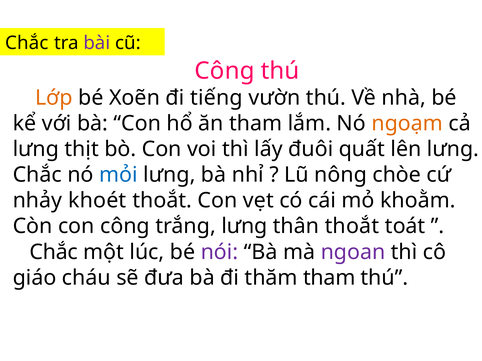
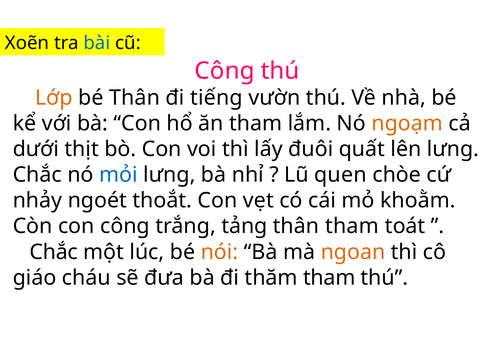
Chắc at (27, 43): Chắc -> Xoẽn
bài colour: purple -> blue
bé Xoẽn: Xoẽn -> Thân
lưng at (36, 149): lưng -> dưới
nông: nông -> quen
khoét: khoét -> ngoét
trắng lưng: lưng -> tảng
thân thoắt: thoắt -> tham
nói colour: purple -> orange
ngoan colour: purple -> orange
